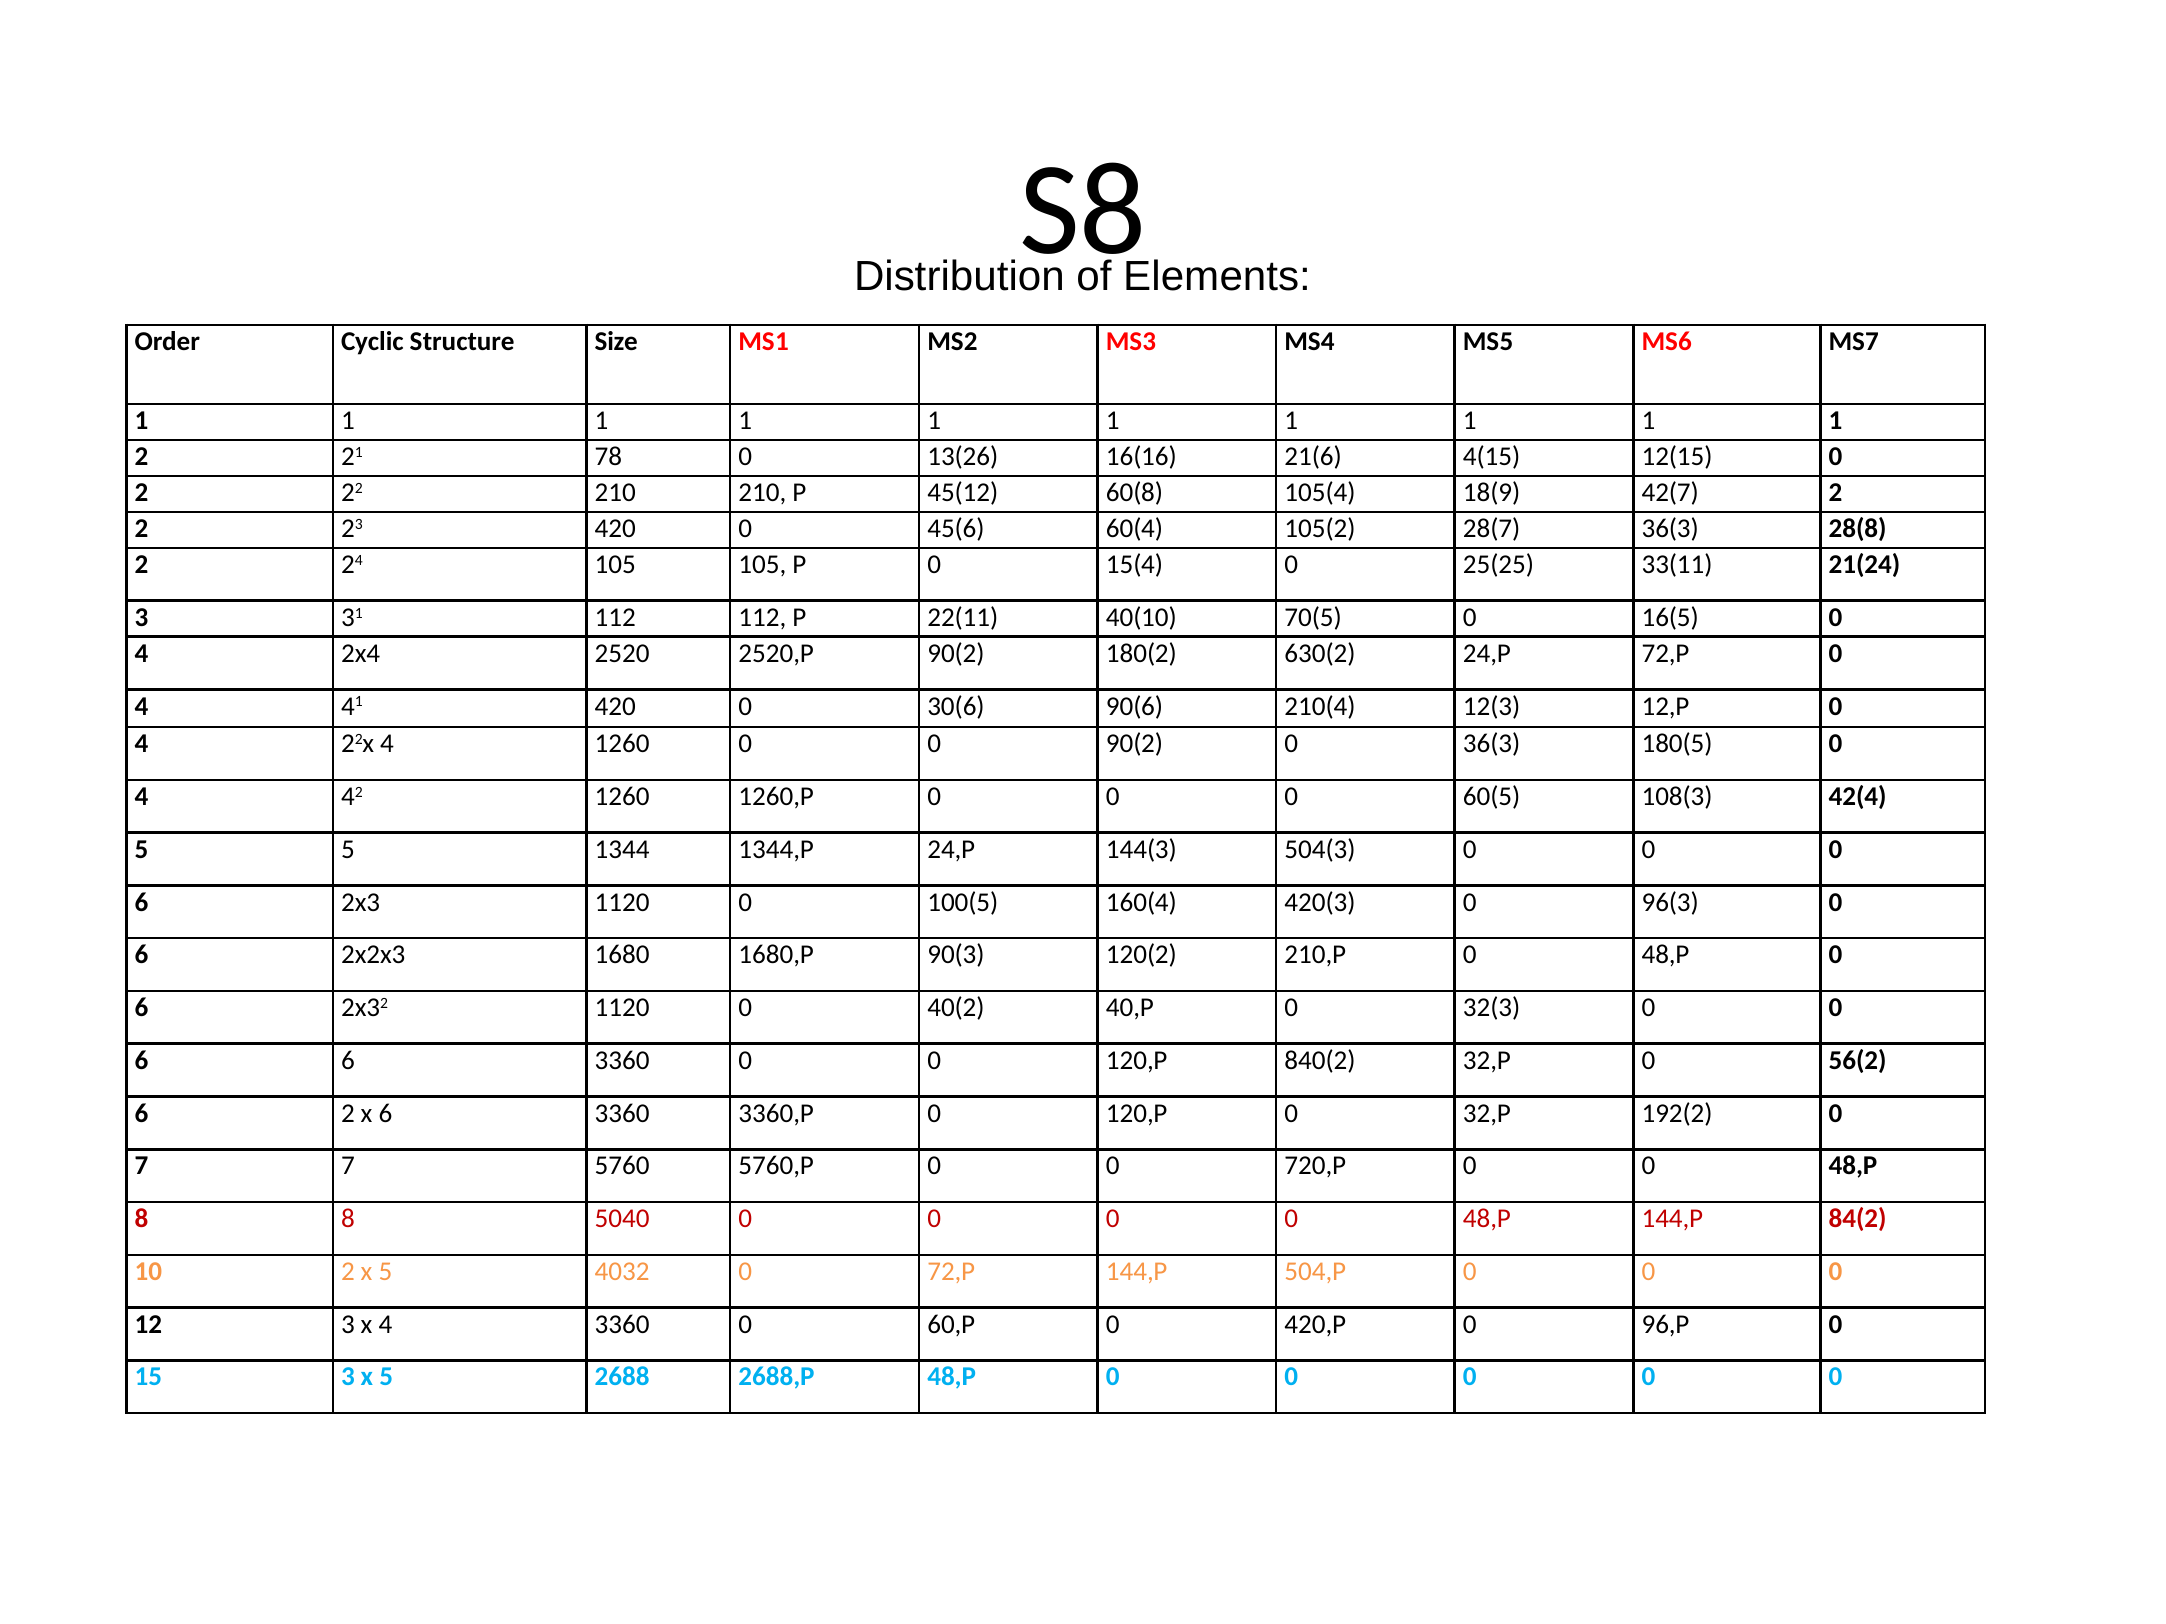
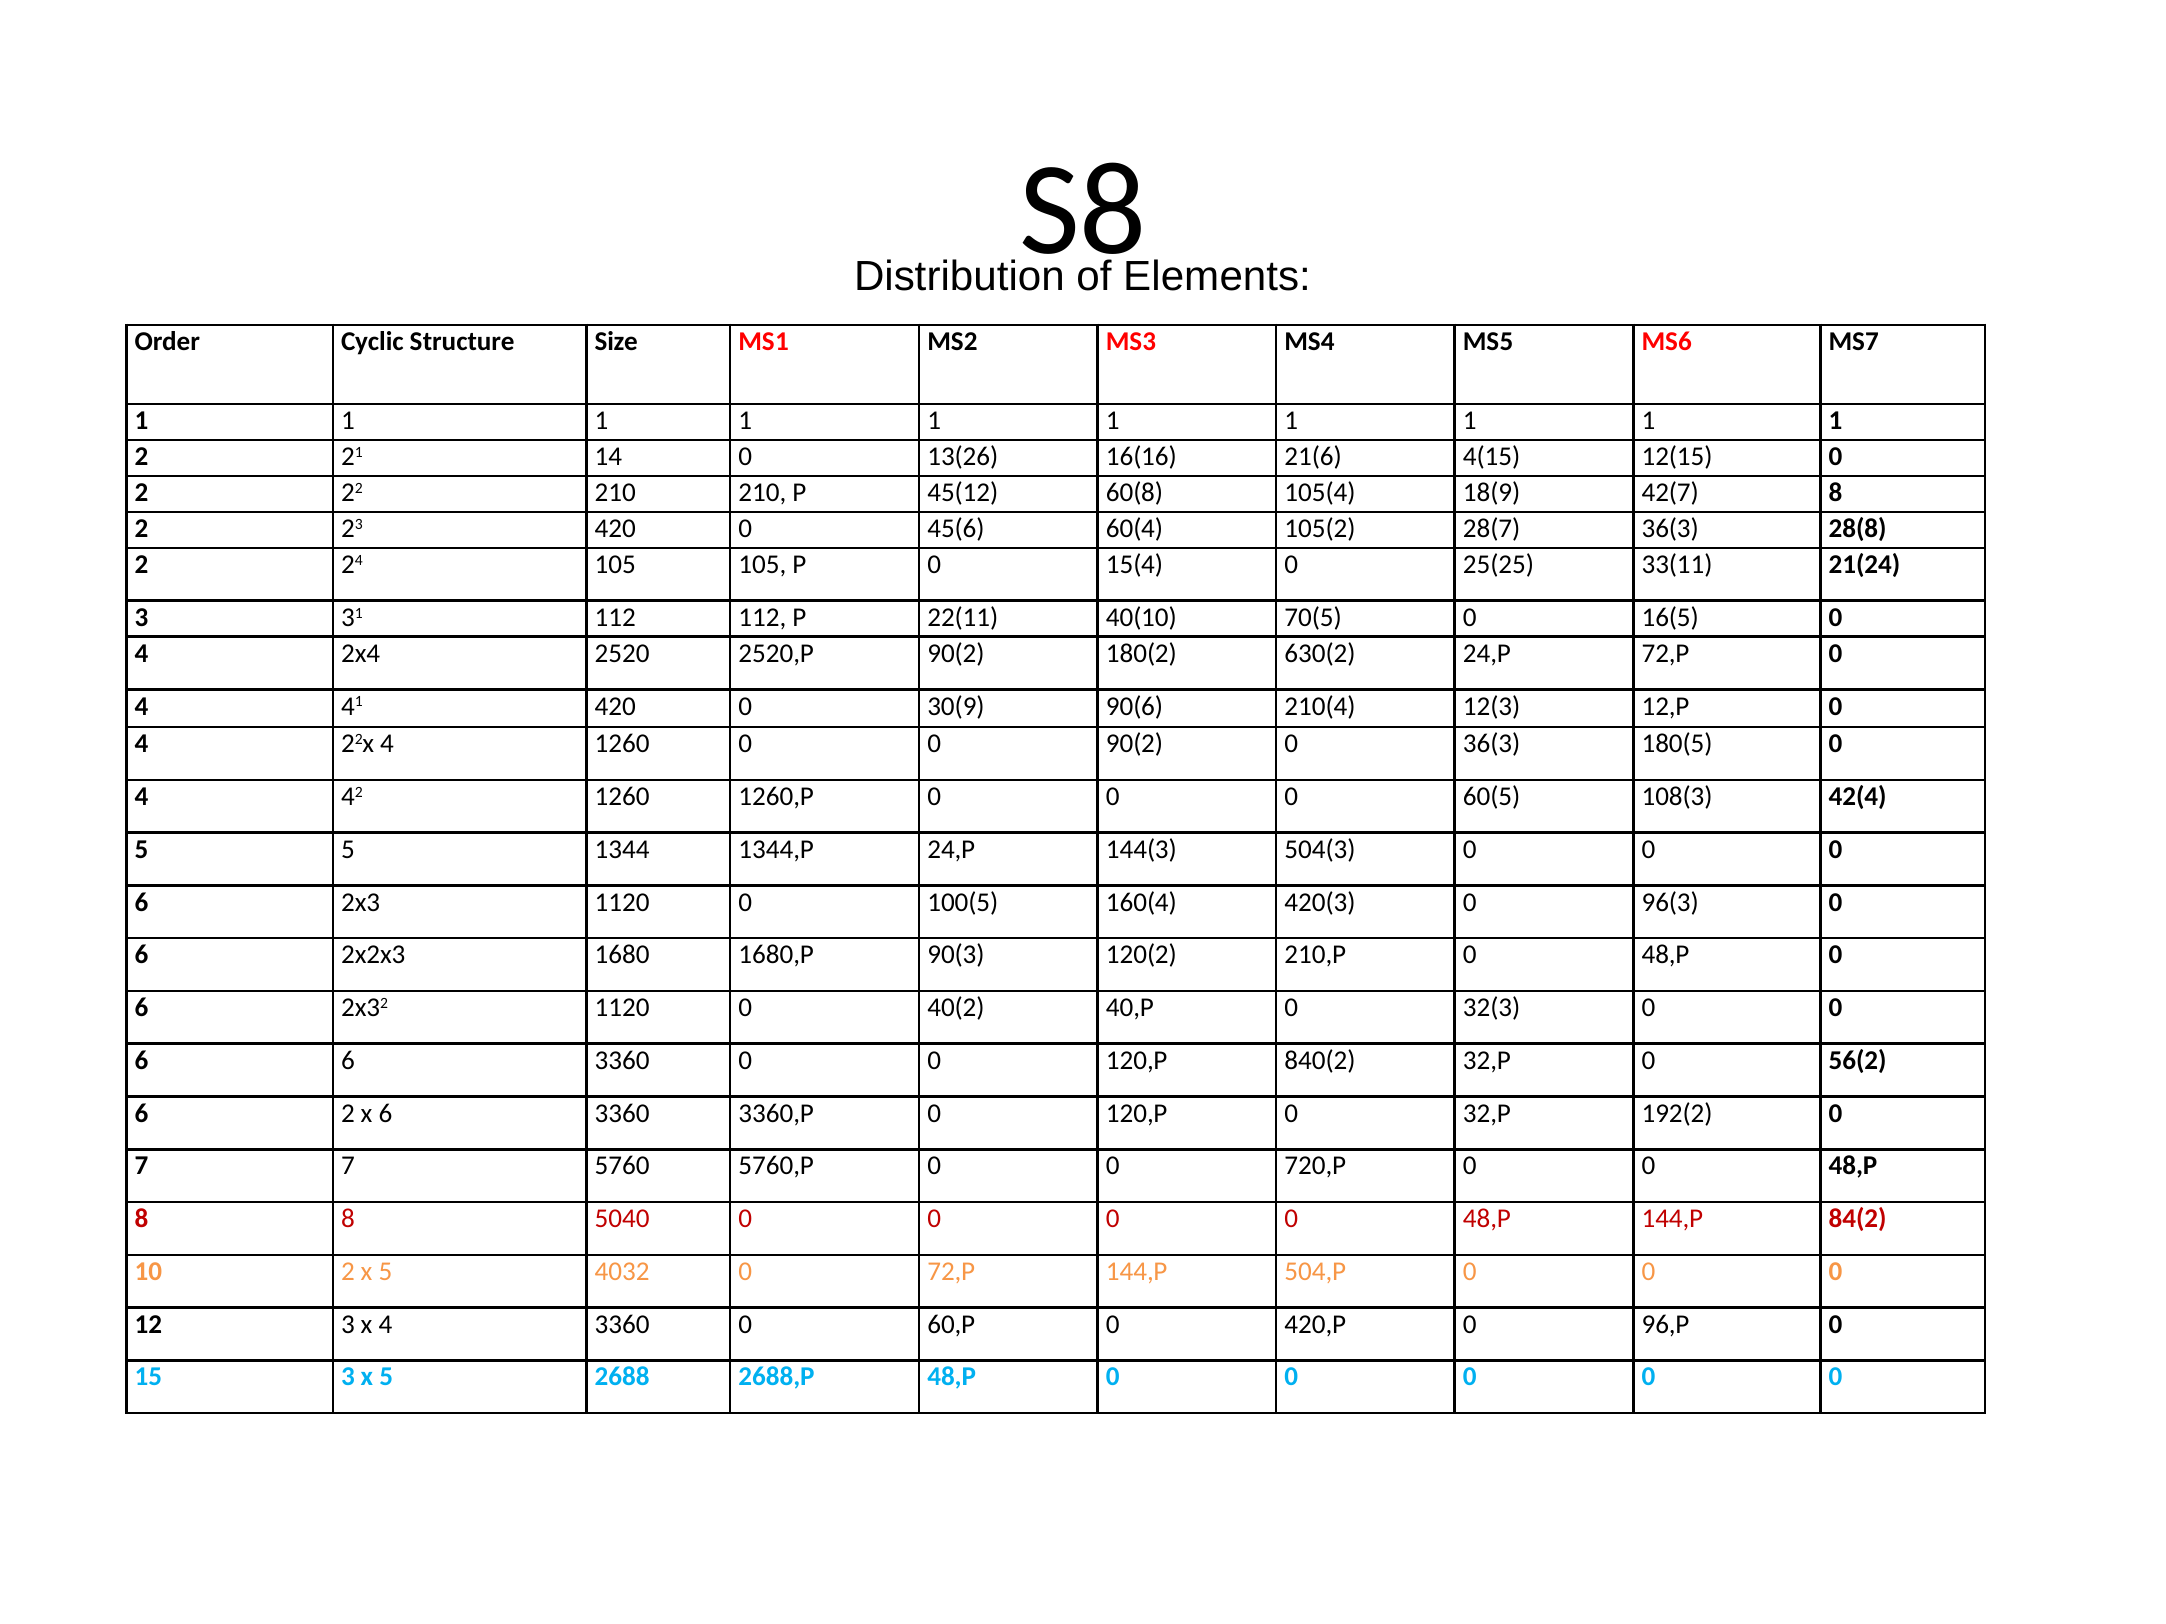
78: 78 -> 14
42(7 2: 2 -> 8
30(6: 30(6 -> 30(9
